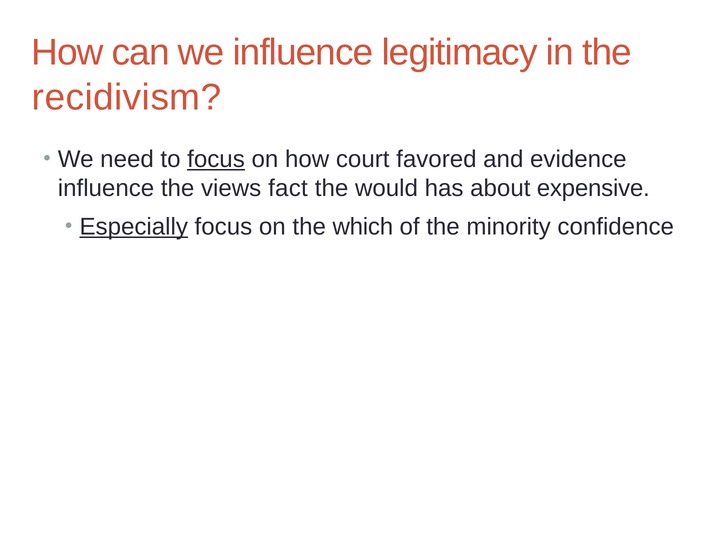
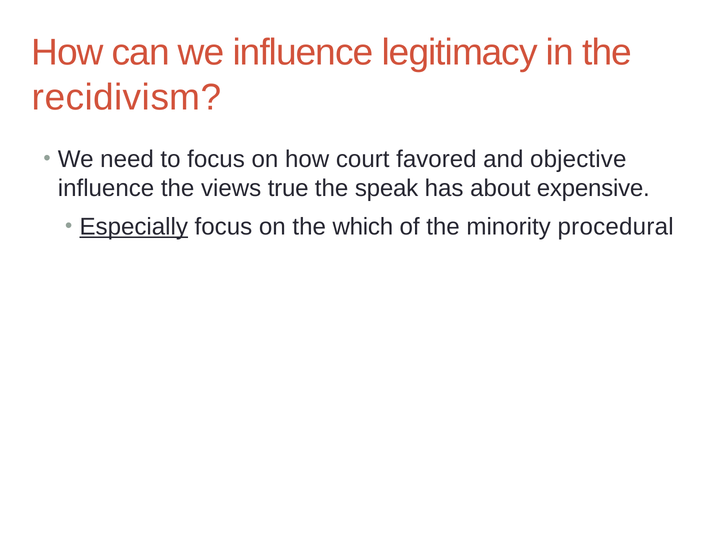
focus at (216, 159) underline: present -> none
evidence: evidence -> objective
fact: fact -> true
would: would -> speak
confidence: confidence -> procedural
